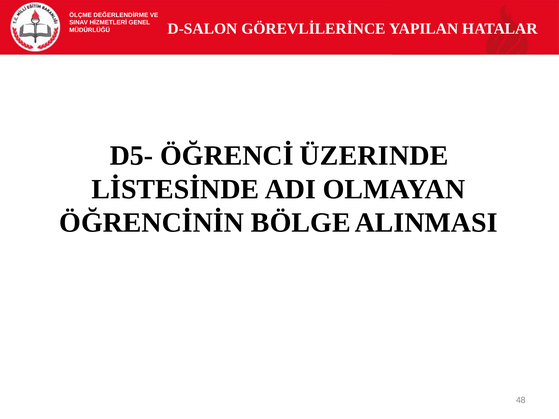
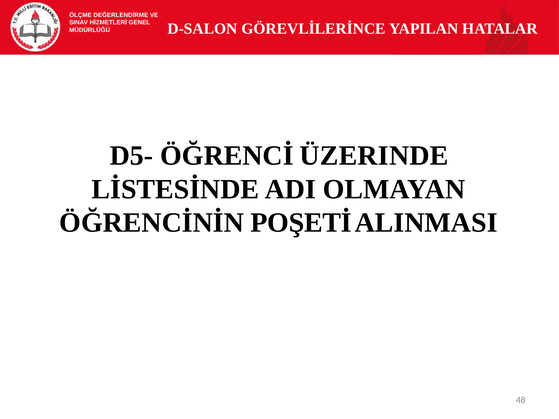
BÖLGE: BÖLGE -> POŞETİ
